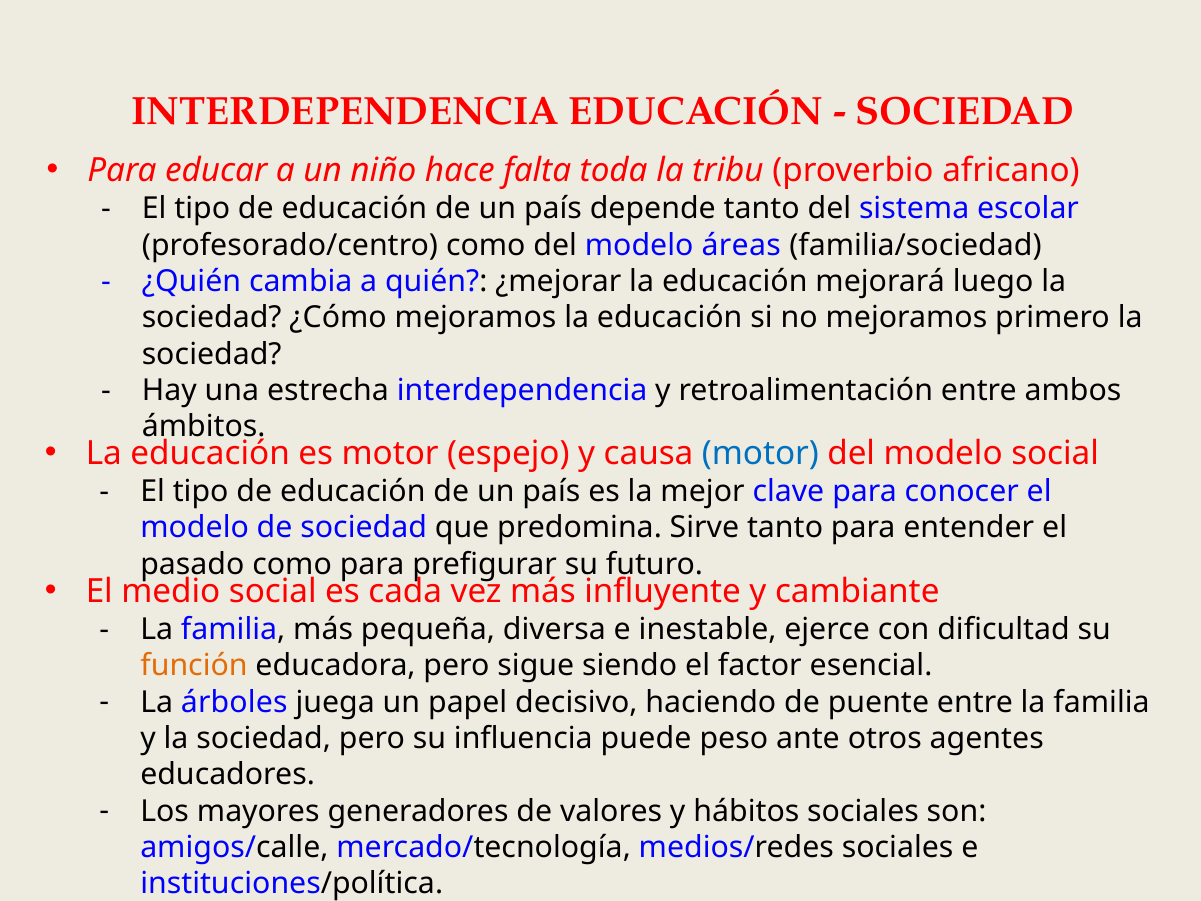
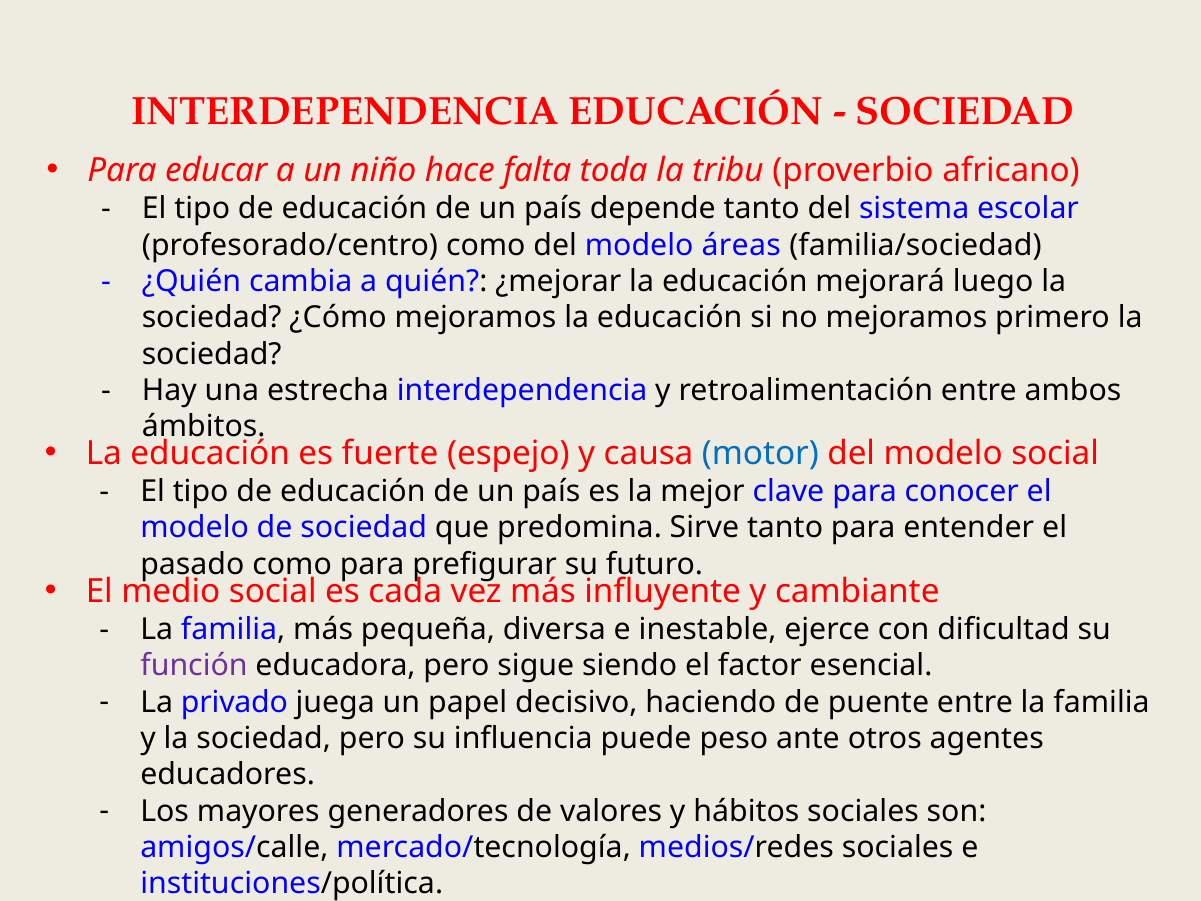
es motor: motor -> fuerte
función colour: orange -> purple
árboles: árboles -> privado
